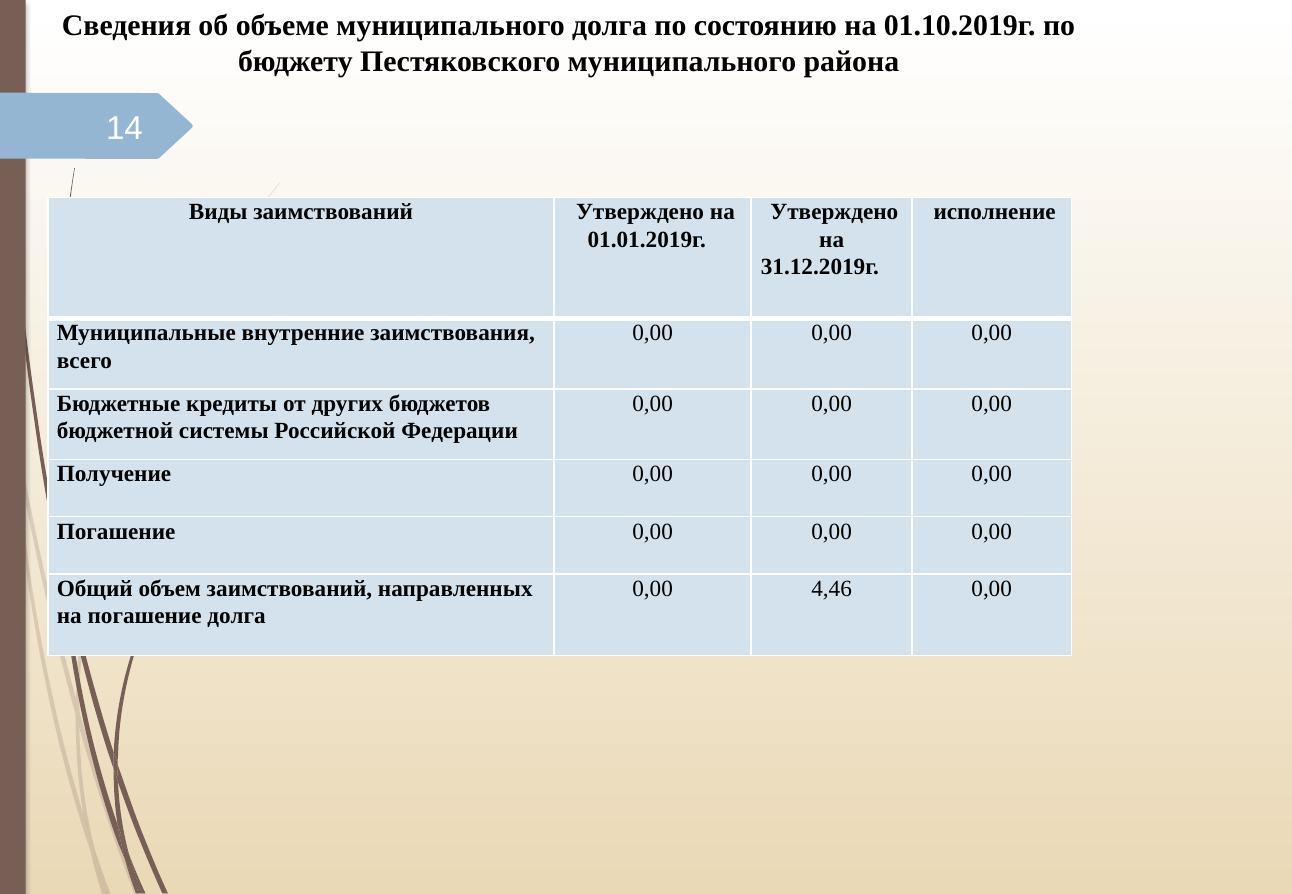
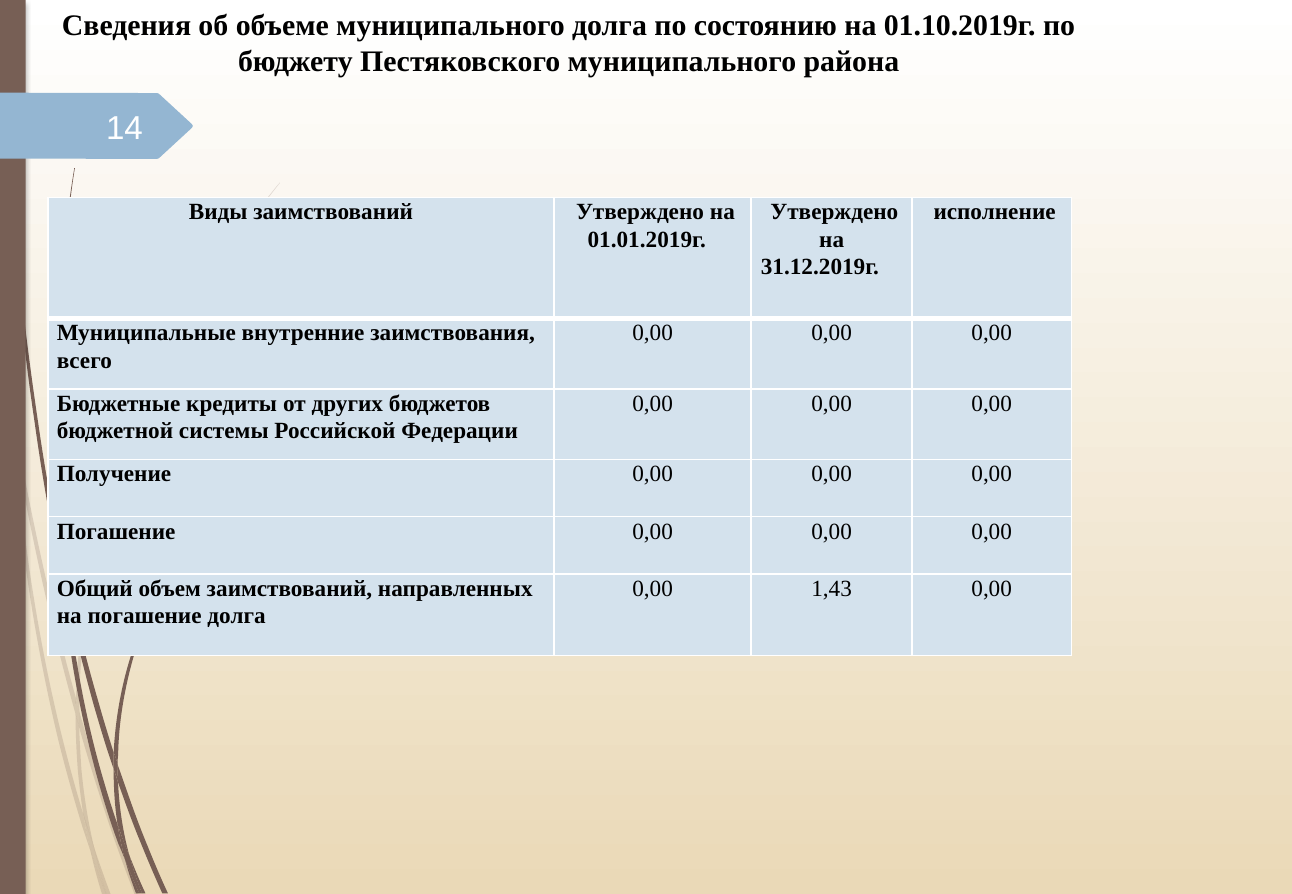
4,46: 4,46 -> 1,43
